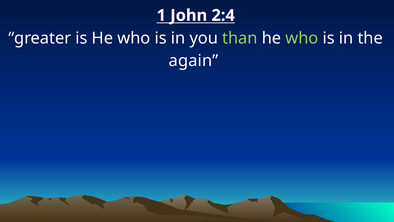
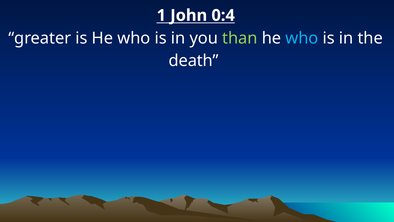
2:4: 2:4 -> 0:4
who at (302, 38) colour: light green -> light blue
again: again -> death
